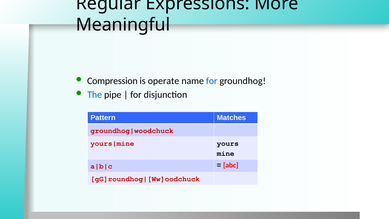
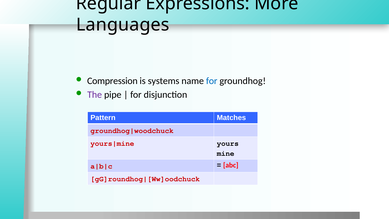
Meaningful: Meaningful -> Languages
operate: operate -> systems
The colour: blue -> purple
